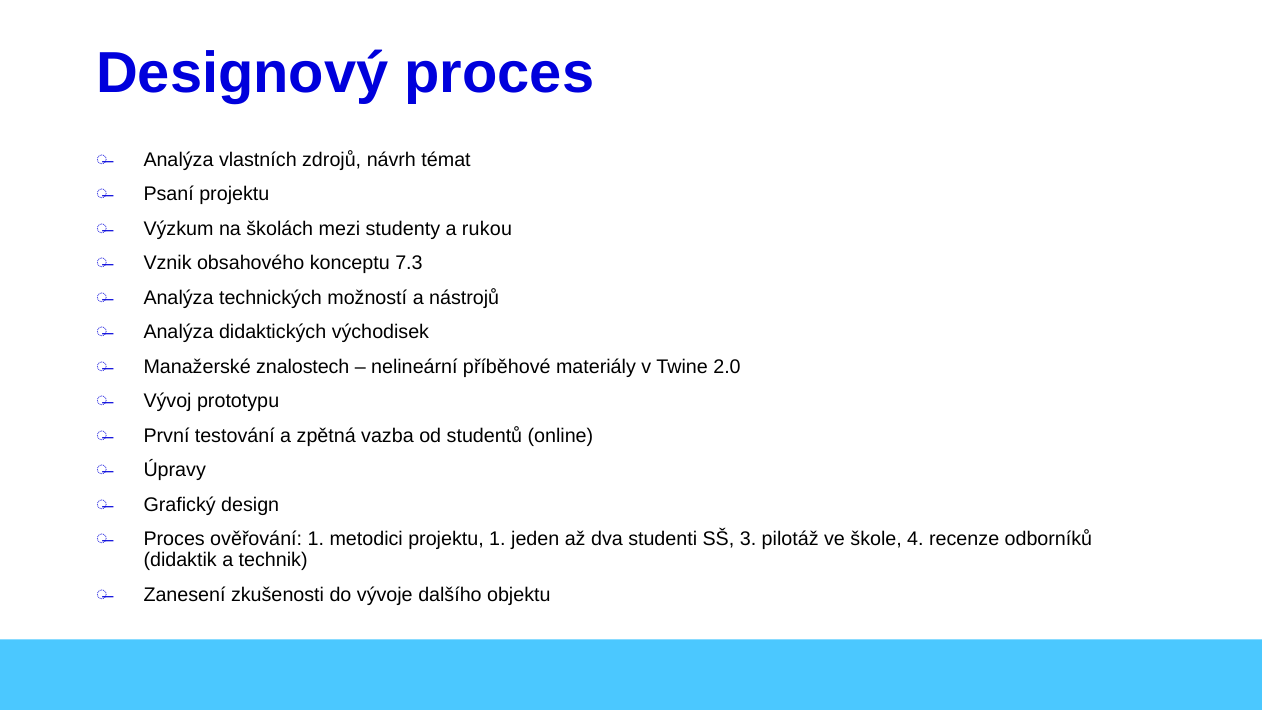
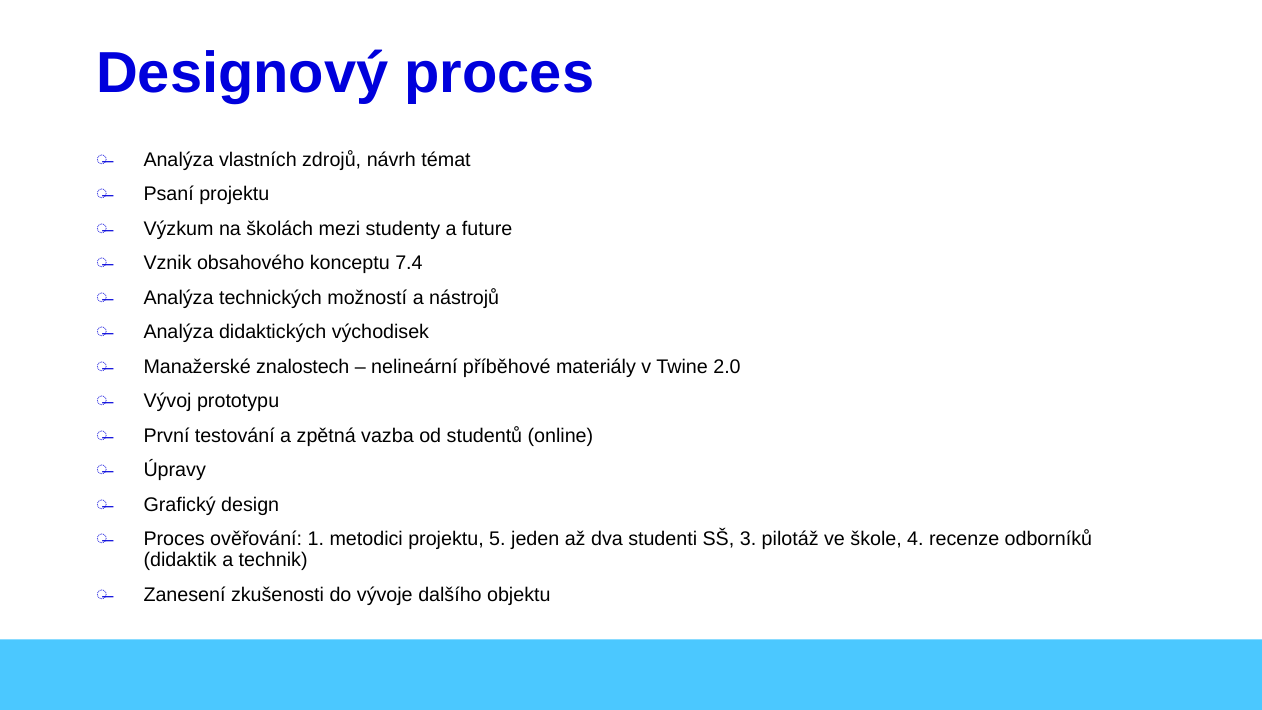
rukou: rukou -> future
7.3: 7.3 -> 7.4
projektu 1: 1 -> 5
